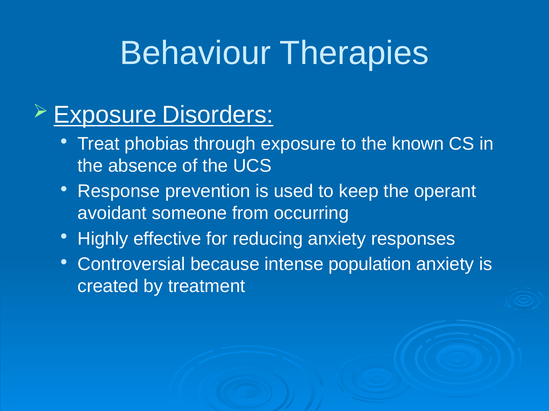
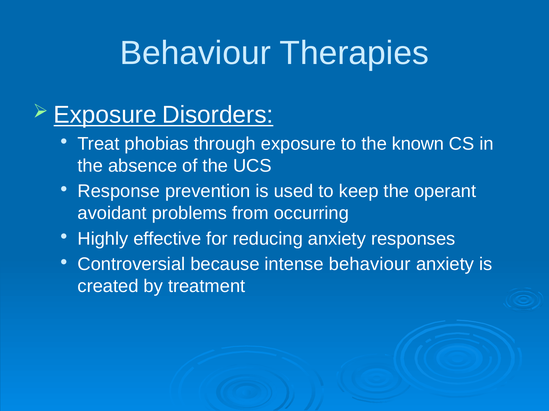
someone: someone -> problems
intense population: population -> behaviour
